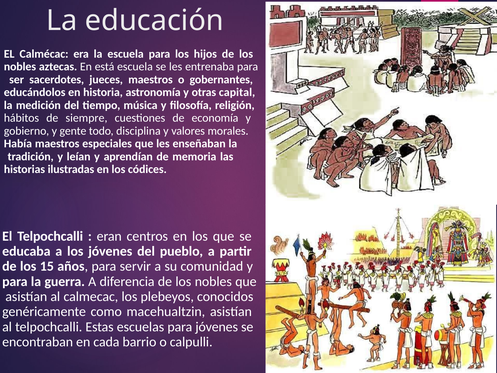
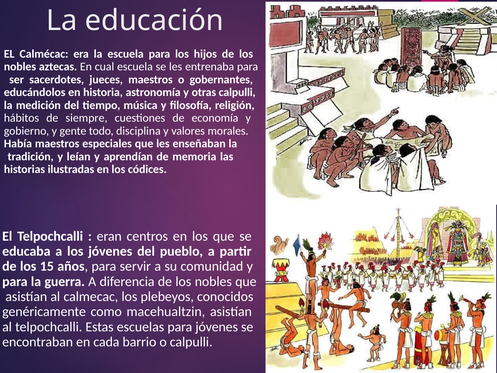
está: está -> cual
otras capital: capital -> calpulli
